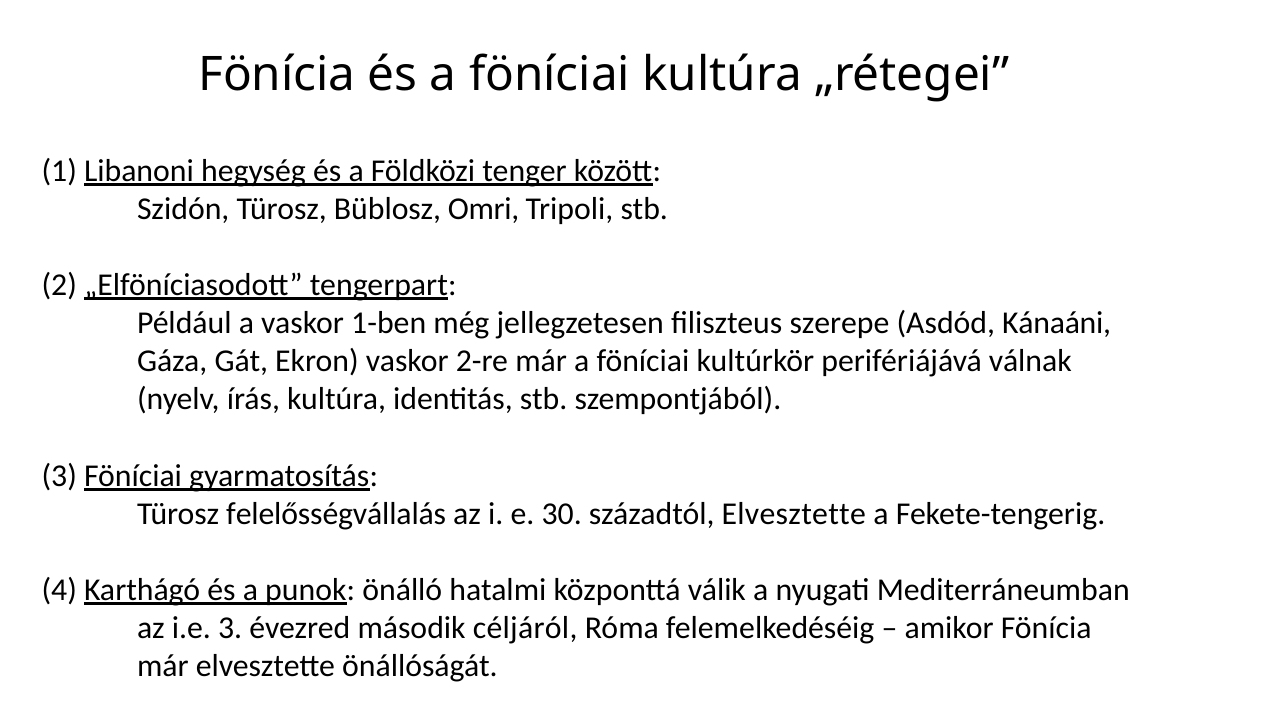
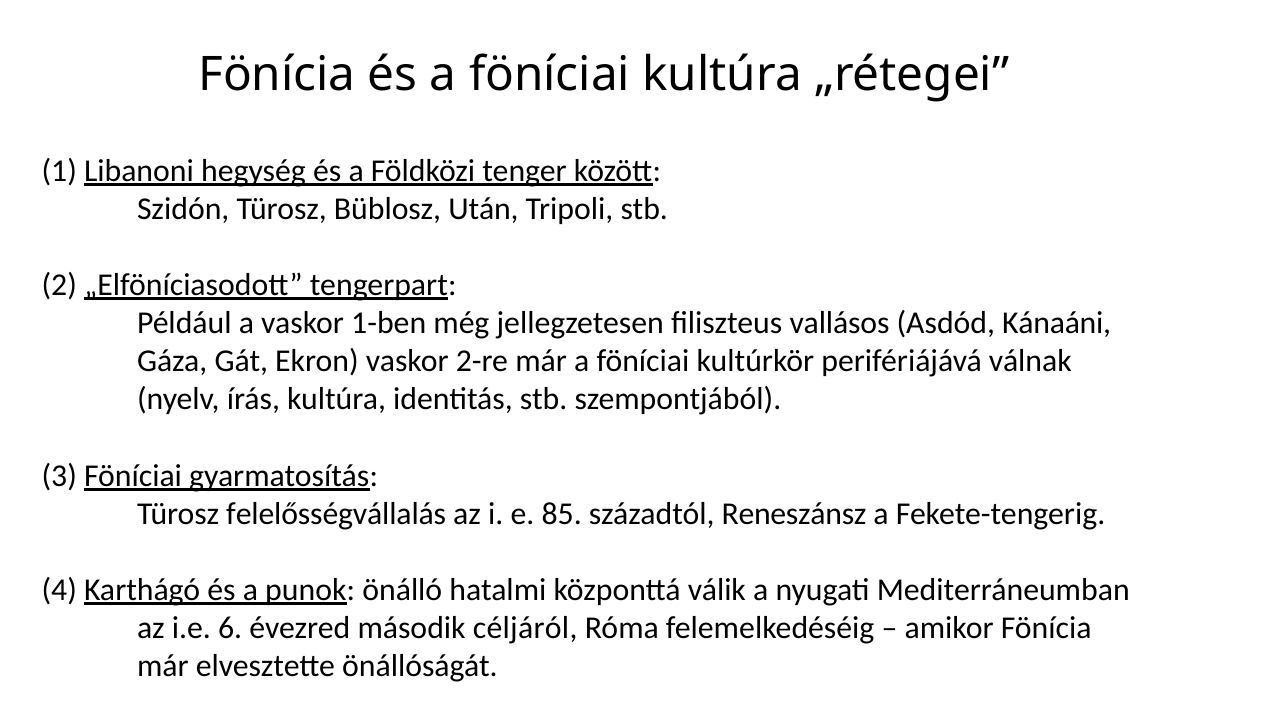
Omri: Omri -> Után
szerepe: szerepe -> vallásos
30: 30 -> 85
századtól Elvesztette: Elvesztette -> Reneszánsz
i.e 3: 3 -> 6
